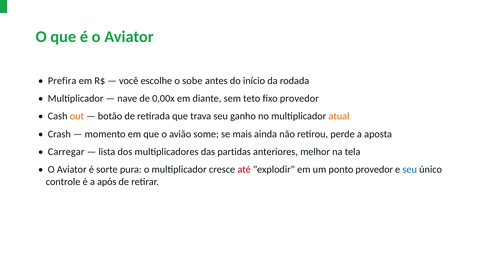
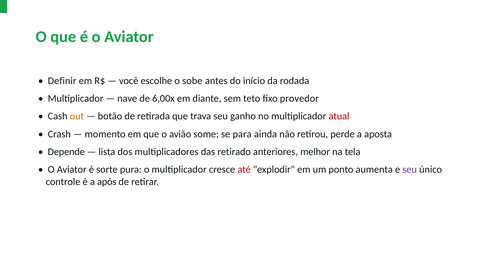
Prefira: Prefira -> Definir
0,00x: 0,00x -> 6,00x
atual colour: orange -> red
mais: mais -> para
Carregar: Carregar -> Depende
partidas: partidas -> retirado
ponto provedor: provedor -> aumenta
seu at (410, 170) colour: blue -> purple
